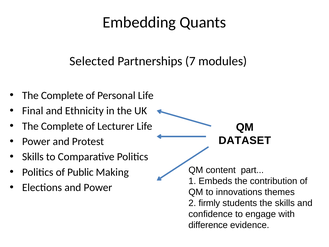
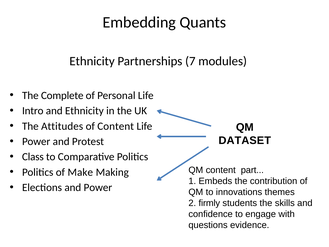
Selected at (92, 61): Selected -> Ethnicity
Final: Final -> Intro
Complete at (62, 126): Complete -> Attitudes
of Lecturer: Lecturer -> Content
Skills at (33, 157): Skills -> Class
Public: Public -> Make
difference: difference -> questions
